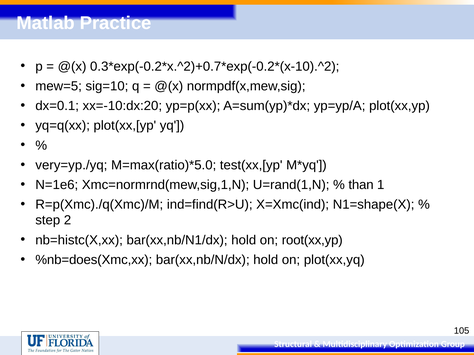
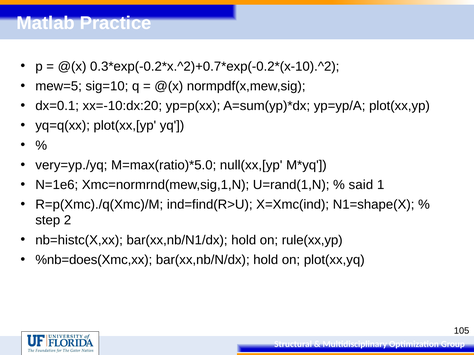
test(xx,[yp: test(xx,[yp -> null(xx,[yp
than: than -> said
root(xx,yp: root(xx,yp -> rule(xx,yp
